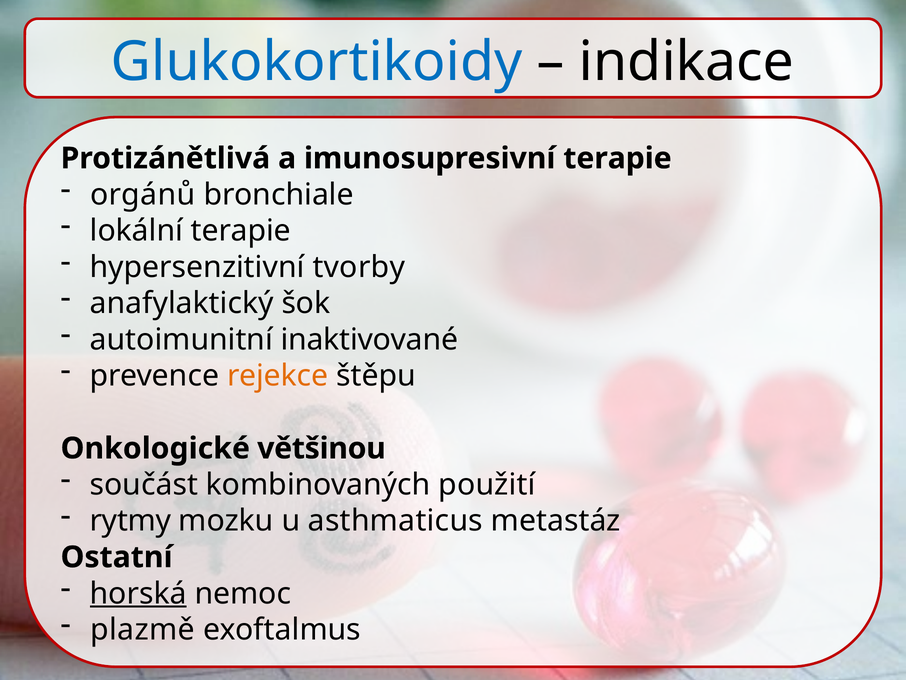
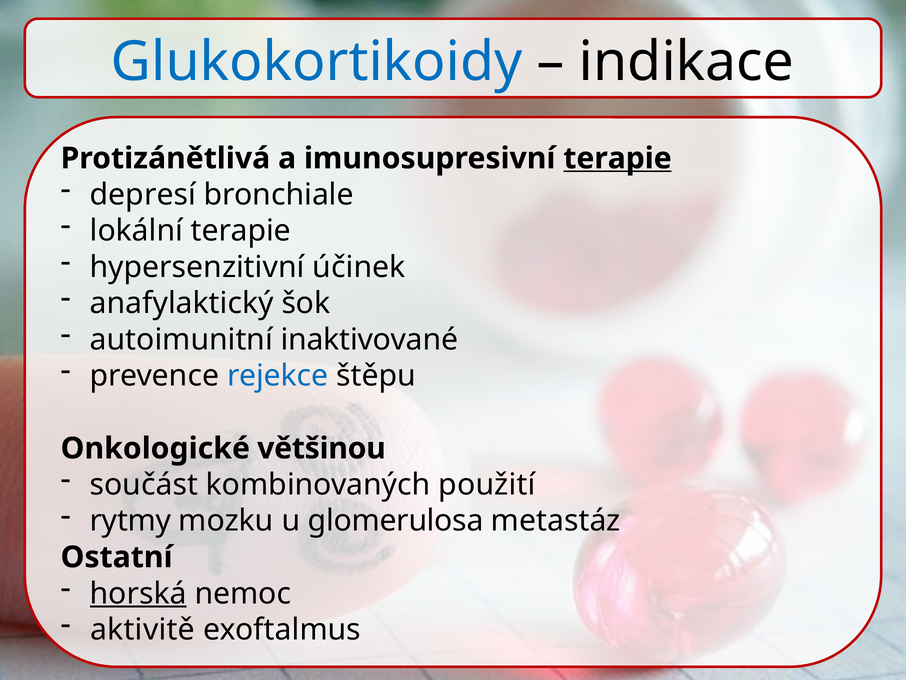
terapie at (618, 158) underline: none -> present
orgánů: orgánů -> depresí
tvorby: tvorby -> účinek
rejekce colour: orange -> blue
asthmaticus: asthmaticus -> glomerulosa
plazmě: plazmě -> aktivitě
